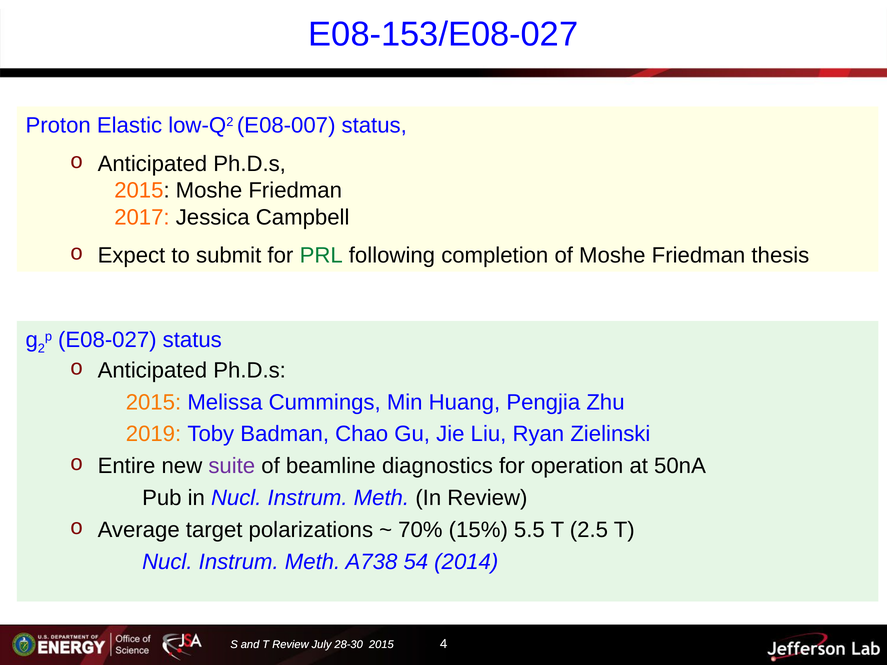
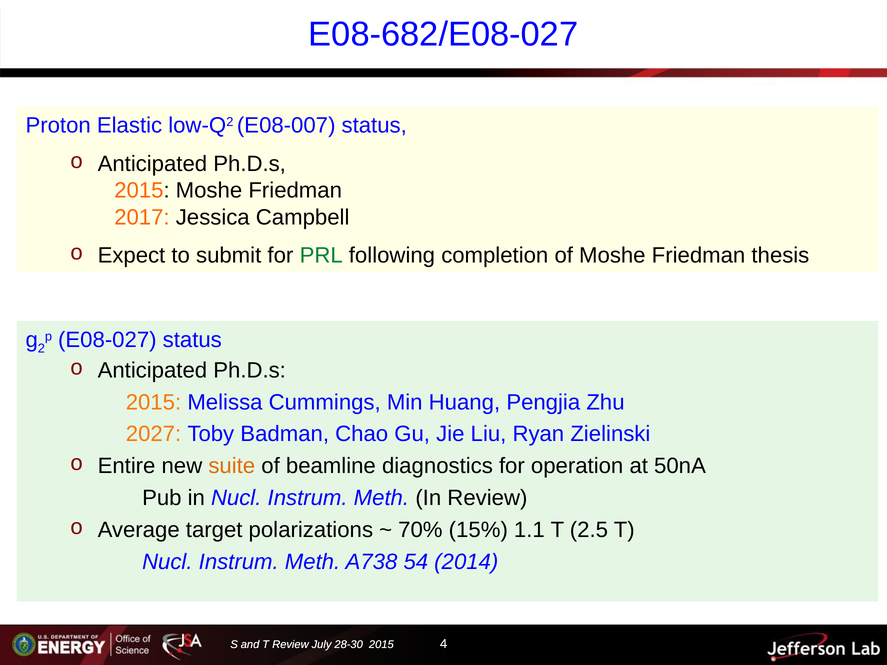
E08-153/E08-027: E08-153/E08-027 -> E08-682/E08-027
2019: 2019 -> 2027
suite colour: purple -> orange
5.5: 5.5 -> 1.1
